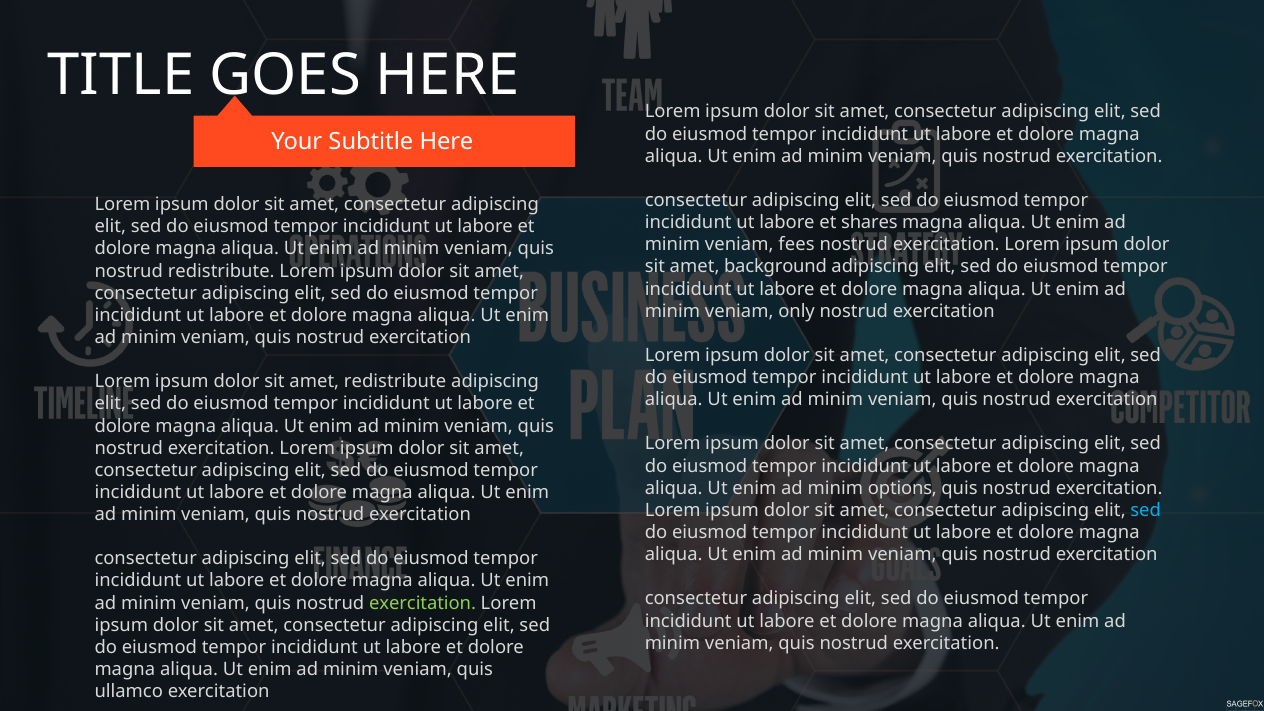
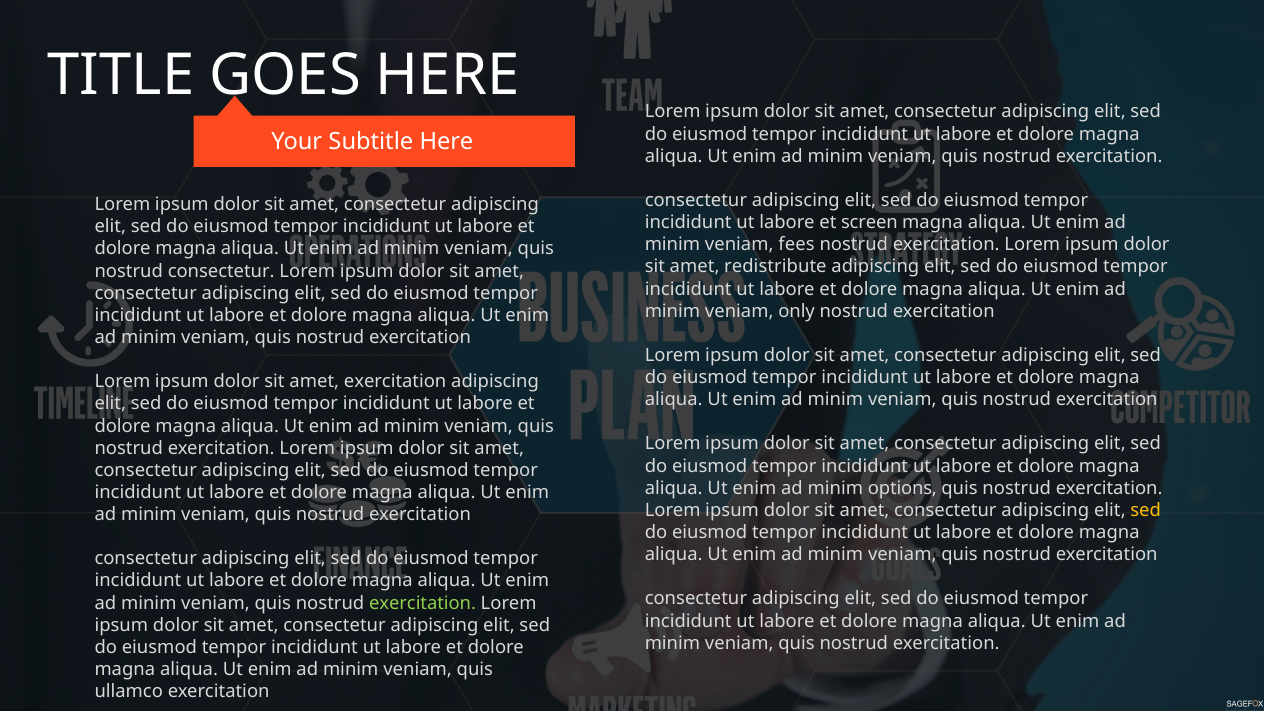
shares: shares -> screen
background: background -> redistribute
nostrud redistribute: redistribute -> consectetur
amet redistribute: redistribute -> exercitation
sed at (1146, 510) colour: light blue -> yellow
